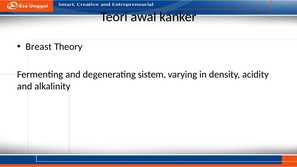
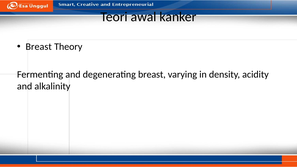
degenerating sistem: sistem -> breast
